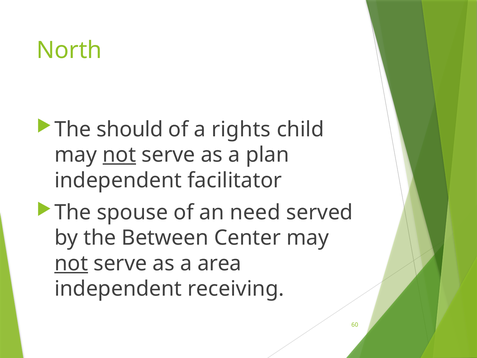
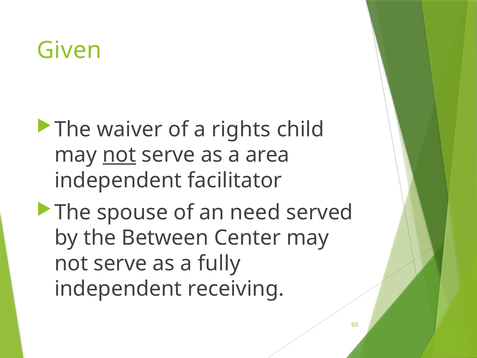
North: North -> Given
should: should -> waiver
plan: plan -> area
not at (71, 263) underline: present -> none
area: area -> fully
